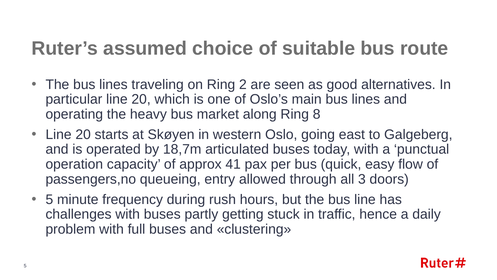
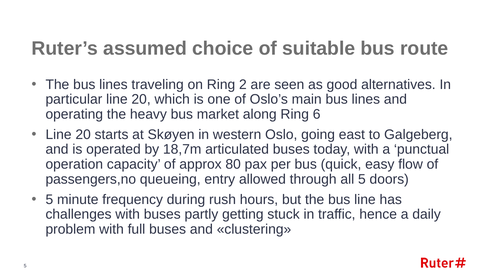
8: 8 -> 6
41: 41 -> 80
all 3: 3 -> 5
